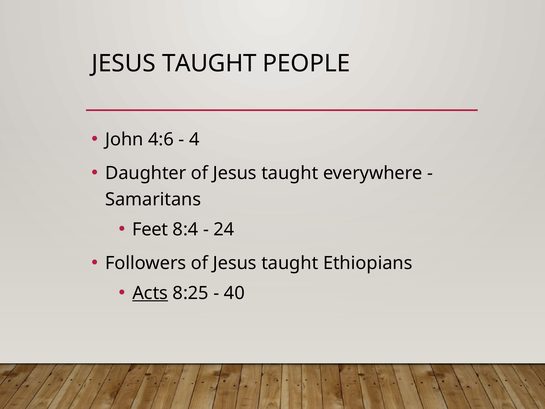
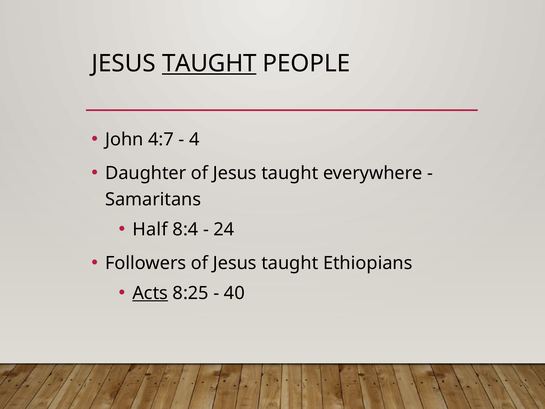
TAUGHT at (209, 64) underline: none -> present
4:6: 4:6 -> 4:7
Feet: Feet -> Half
